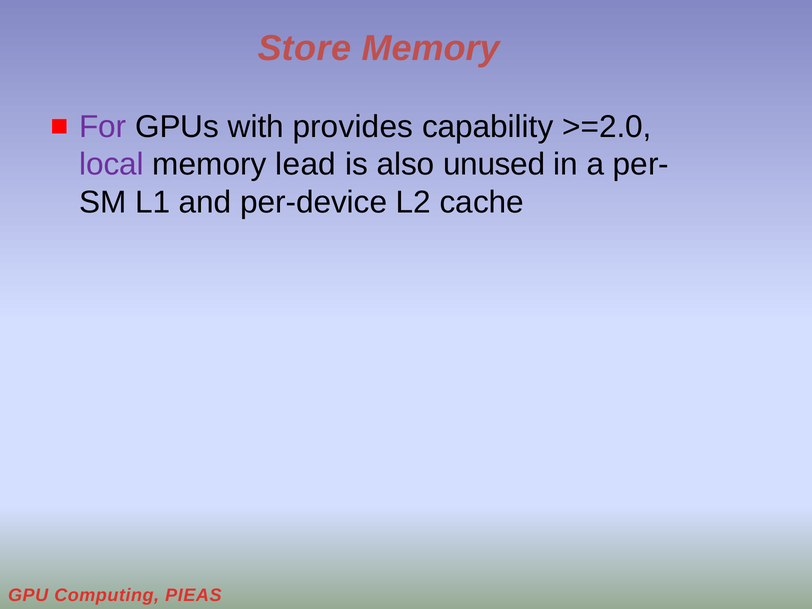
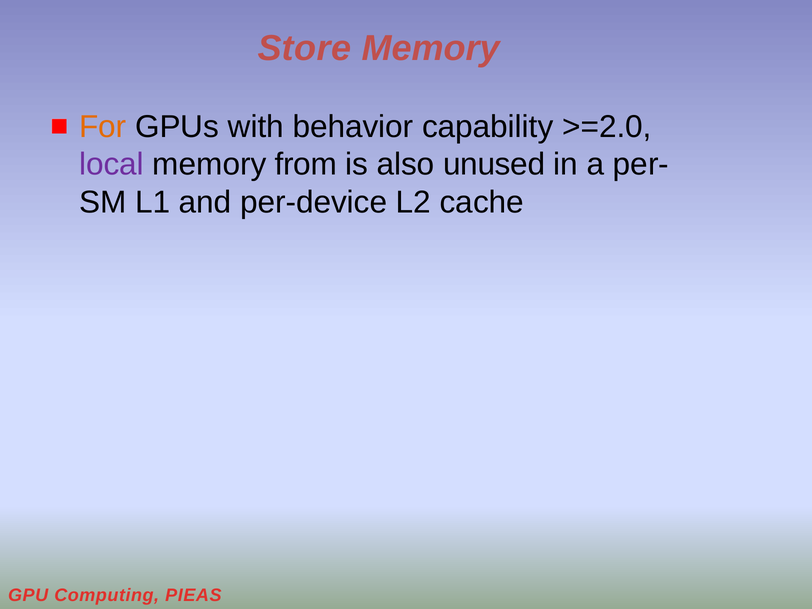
For colour: purple -> orange
provides: provides -> behavior
lead: lead -> from
